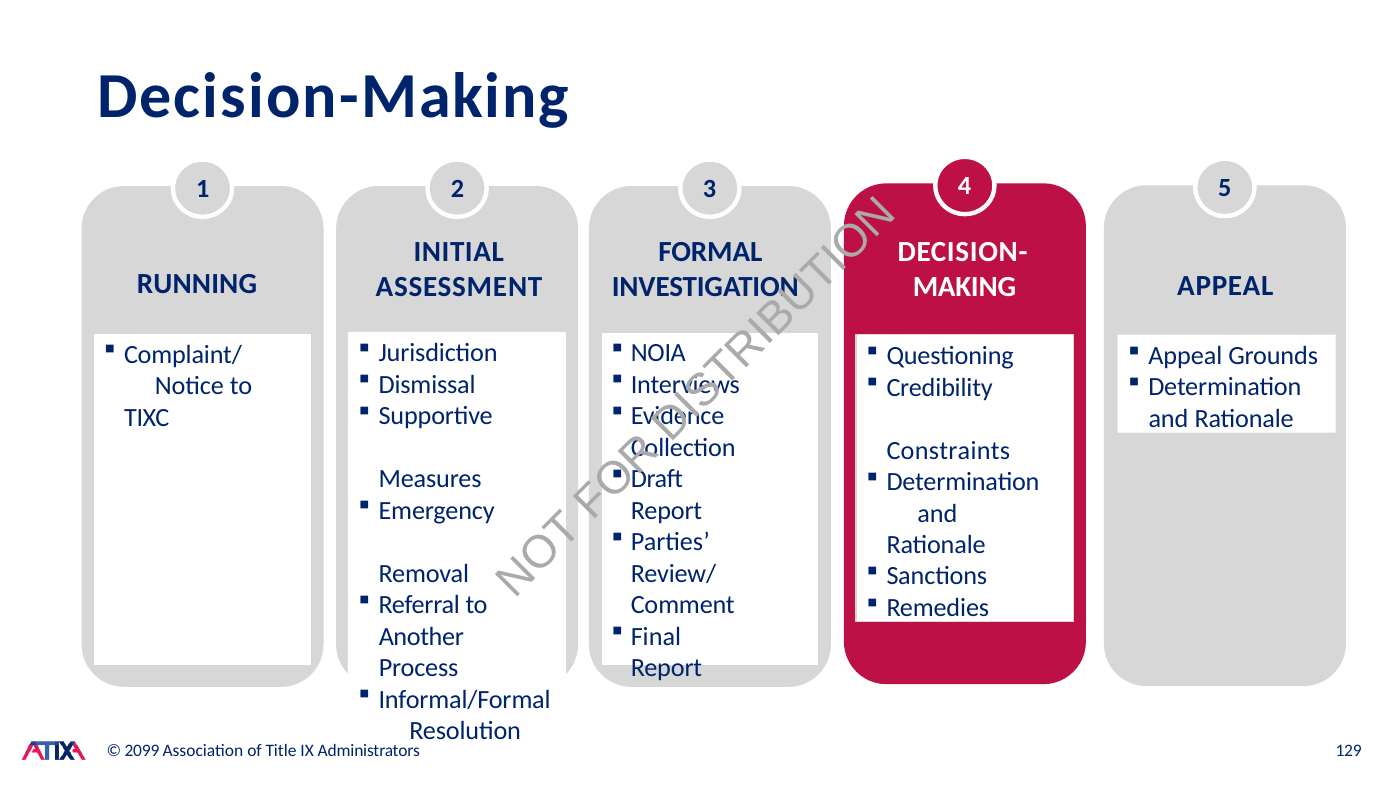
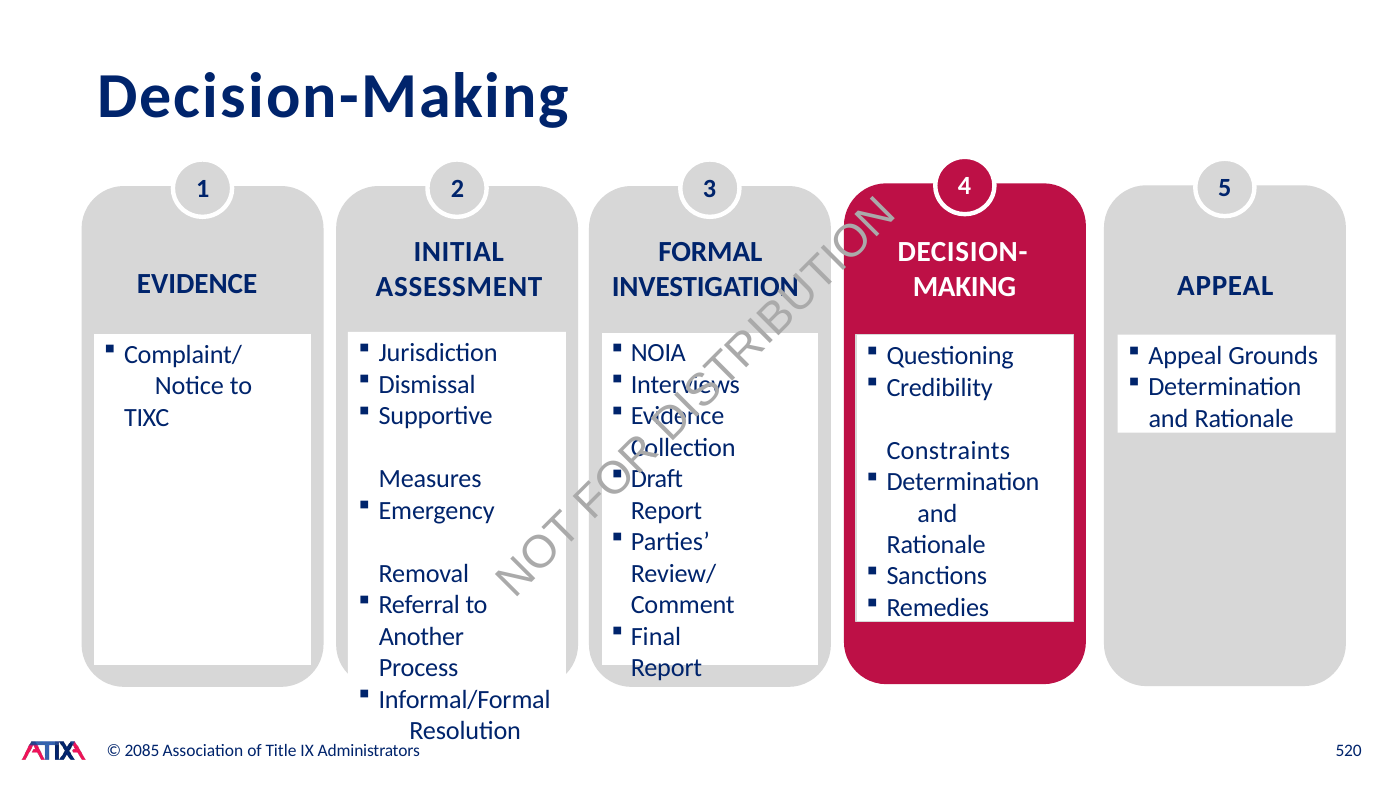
RUNNING at (197, 284): RUNNING -> EVIDENCE
2099: 2099 -> 2085
129: 129 -> 520
